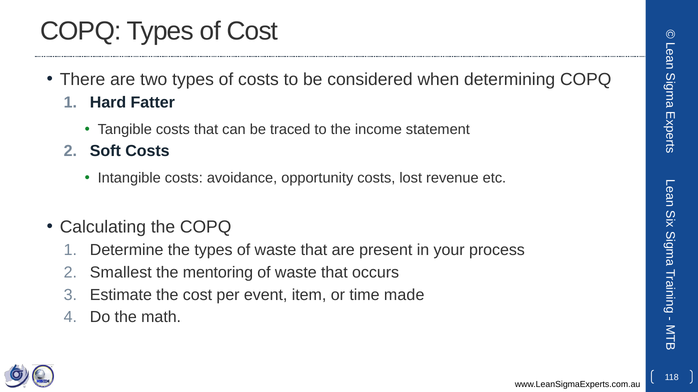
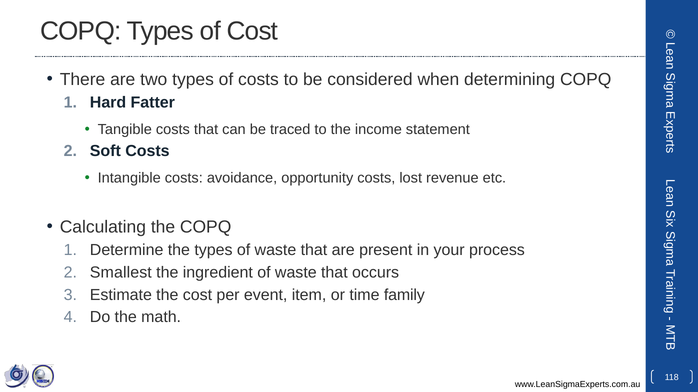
mentoring: mentoring -> ingredient
made: made -> family
